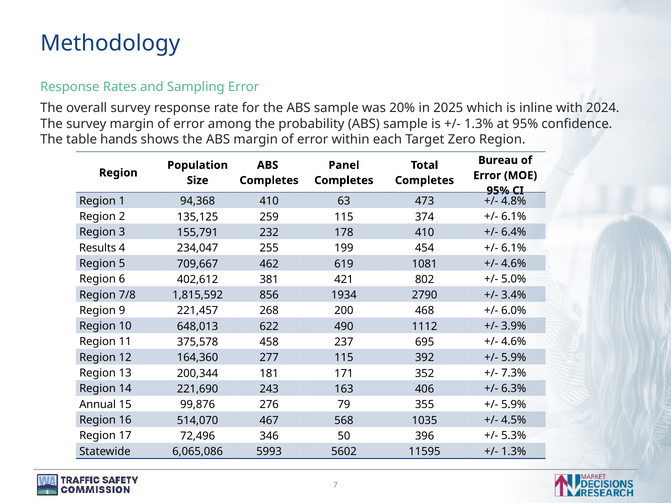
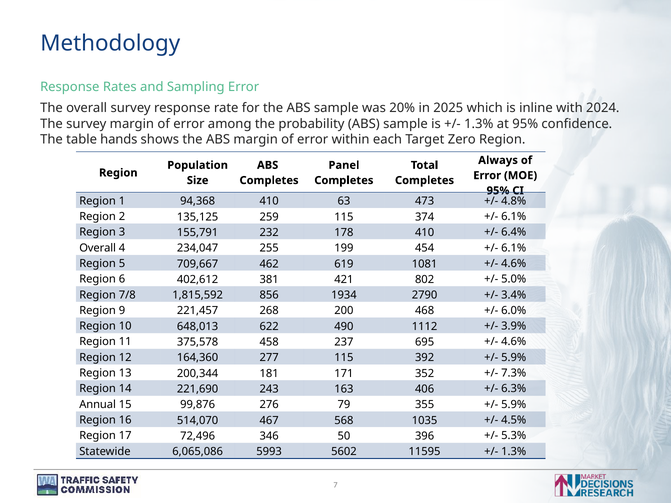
Bureau: Bureau -> Always
Results at (98, 248): Results -> Overall
